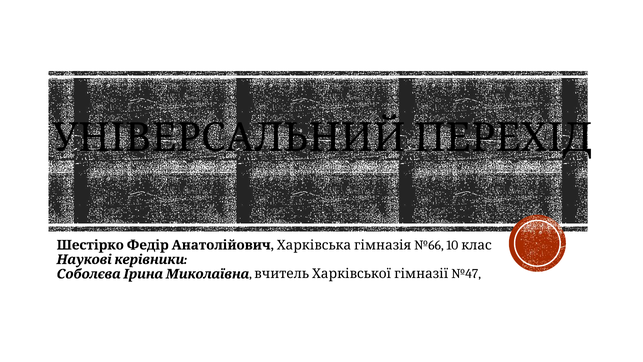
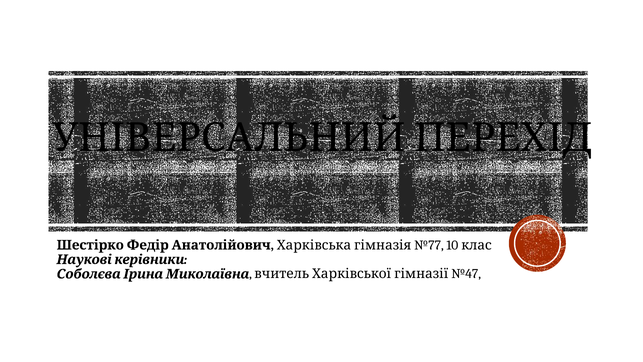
№66: №66 -> №77
